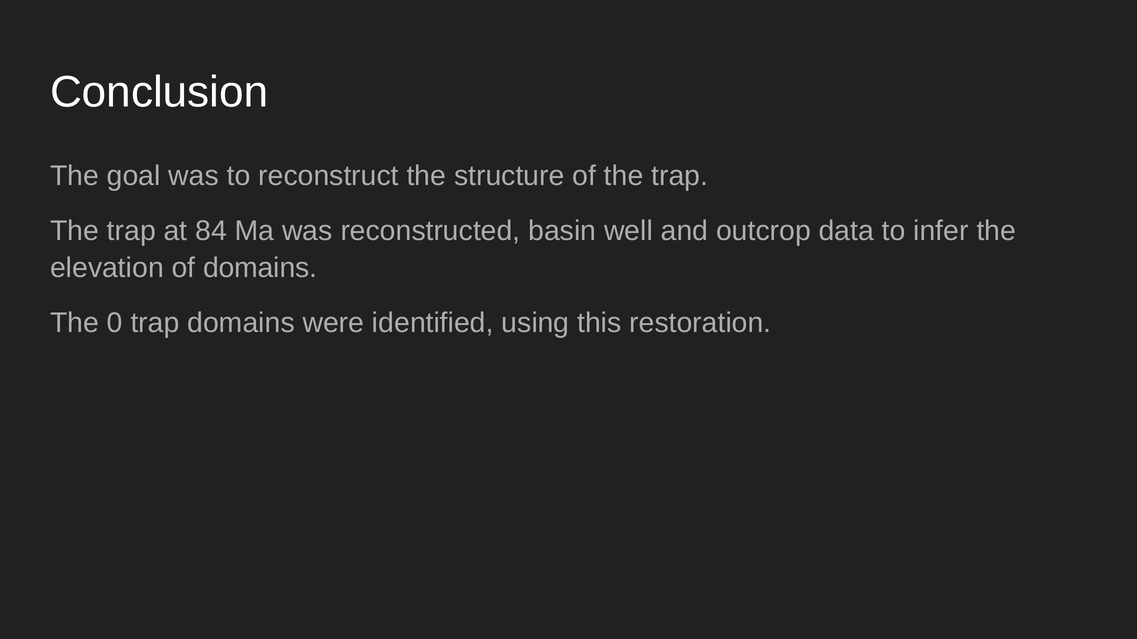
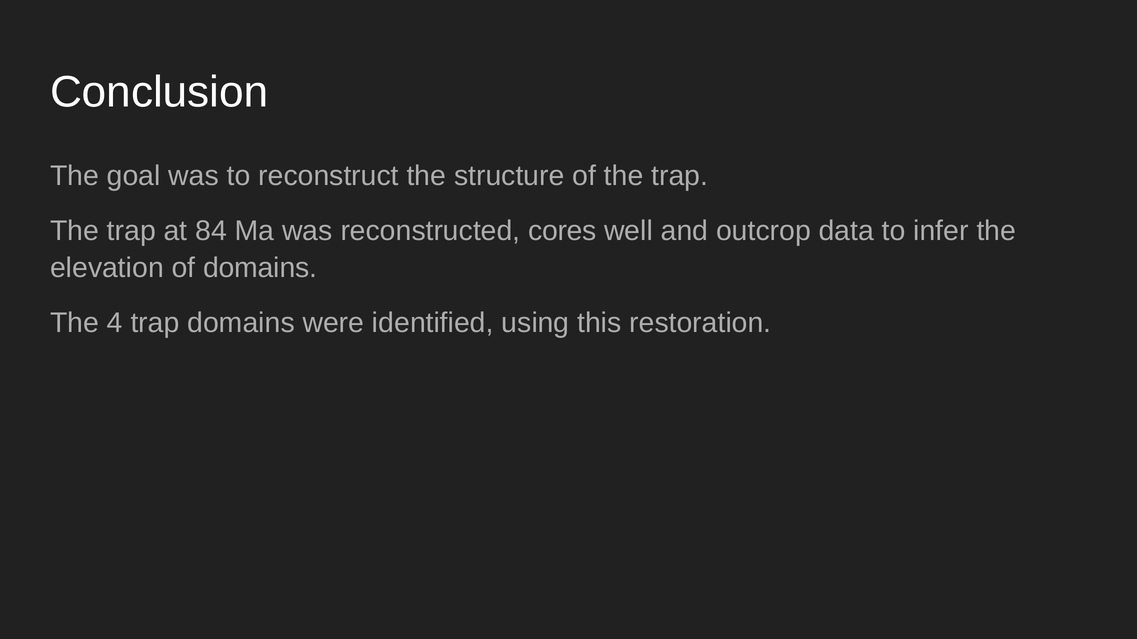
basin: basin -> cores
0: 0 -> 4
